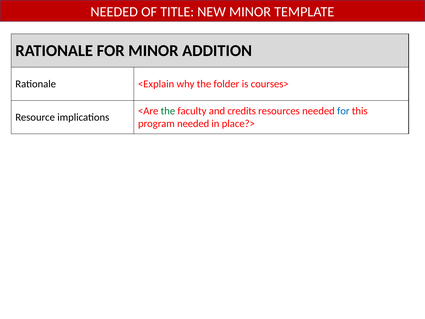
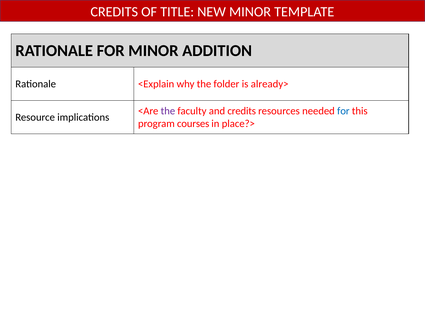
NEEDED at (114, 12): NEEDED -> CREDITS
courses>: courses> -> already>
the at (168, 111) colour: green -> purple
program needed: needed -> courses
